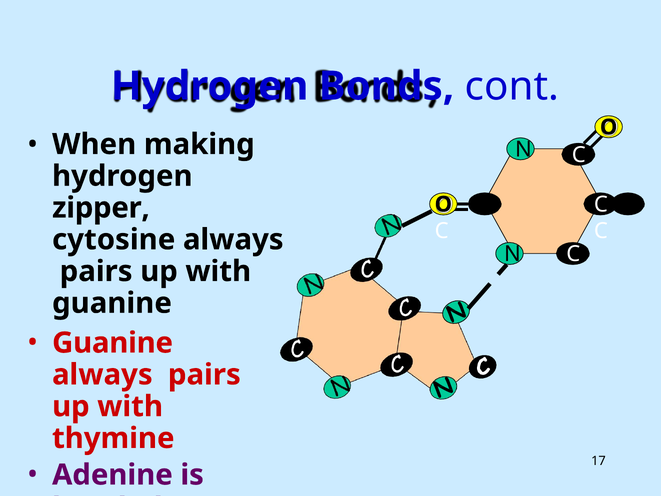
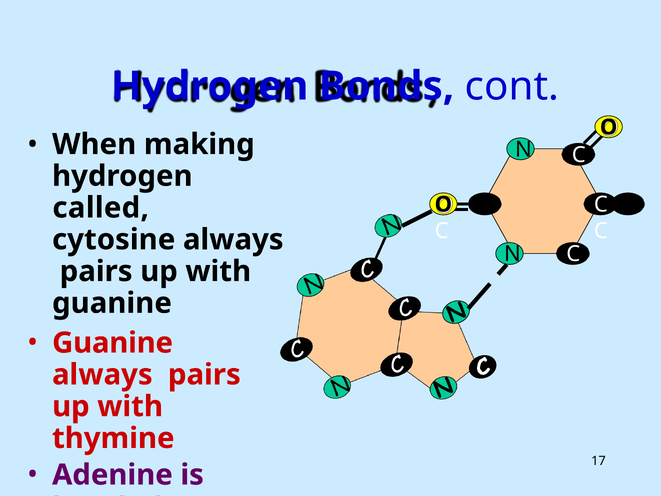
zipper: zipper -> called
